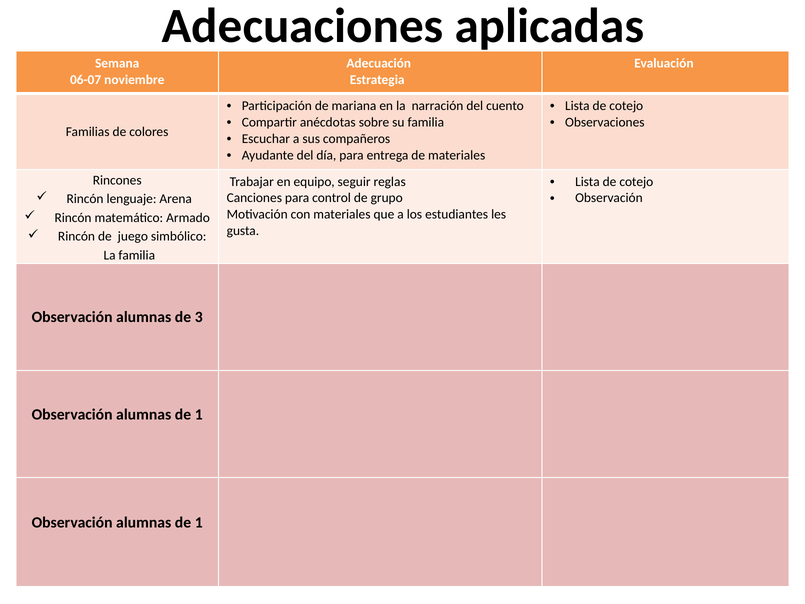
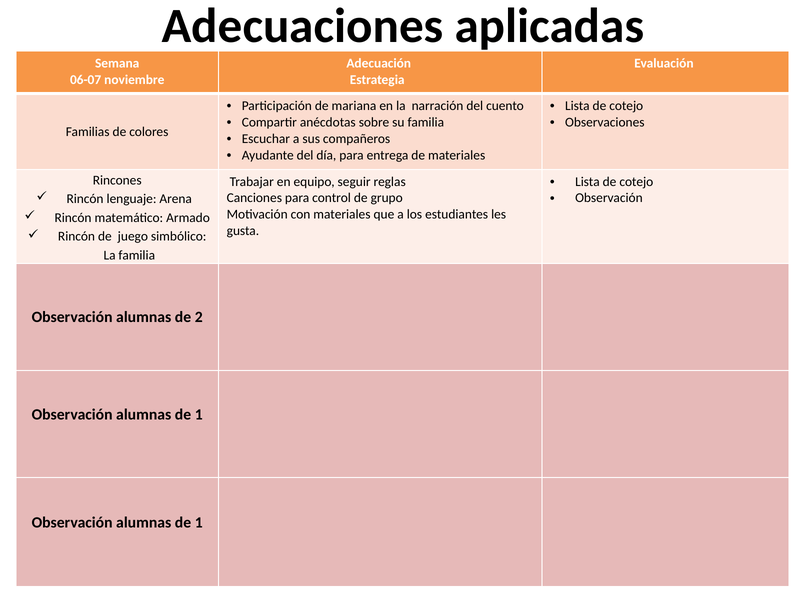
3: 3 -> 2
